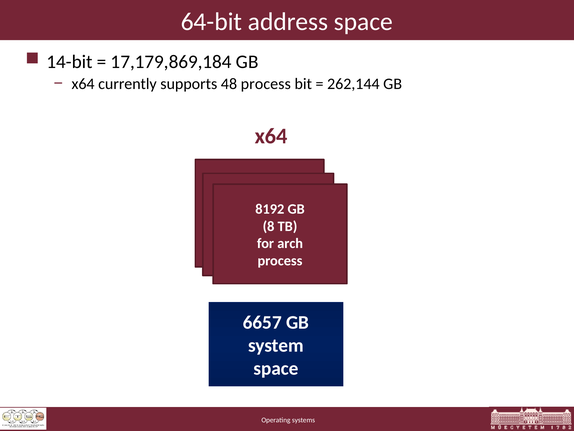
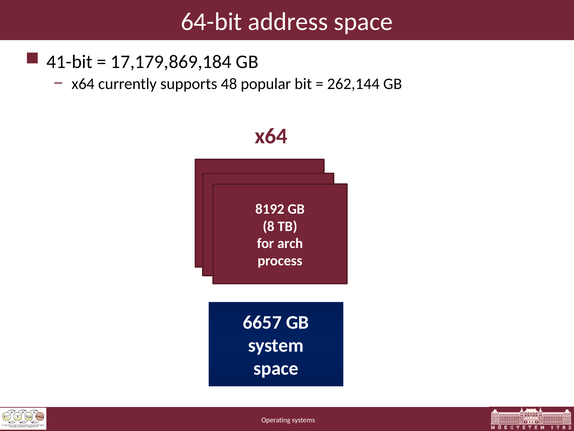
14-bit: 14-bit -> 41-bit
48 process: process -> popular
